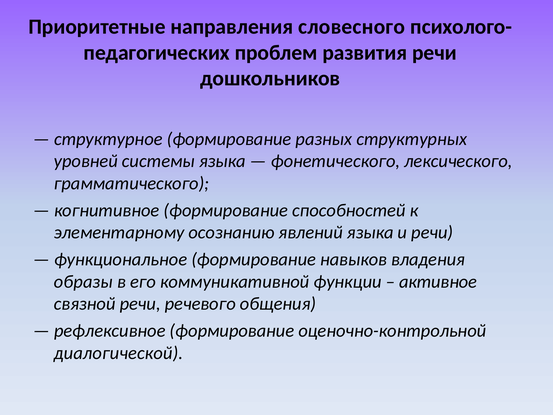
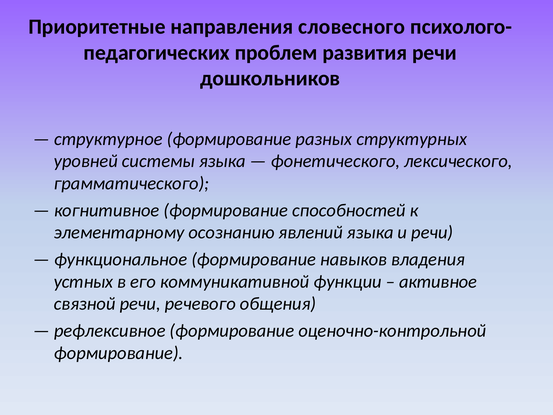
образы: образы -> устных
диалогической at (119, 353): диалогической -> формирование
